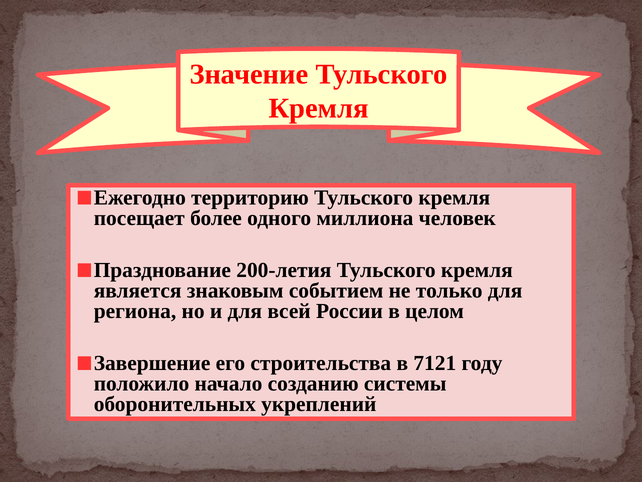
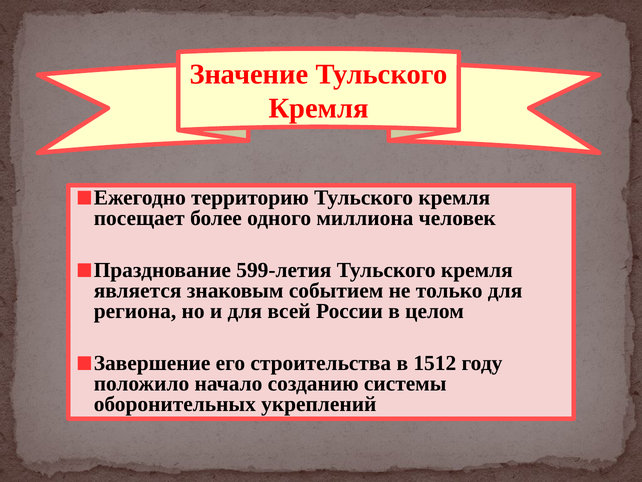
200-летия: 200-летия -> 599-летия
7121: 7121 -> 1512
